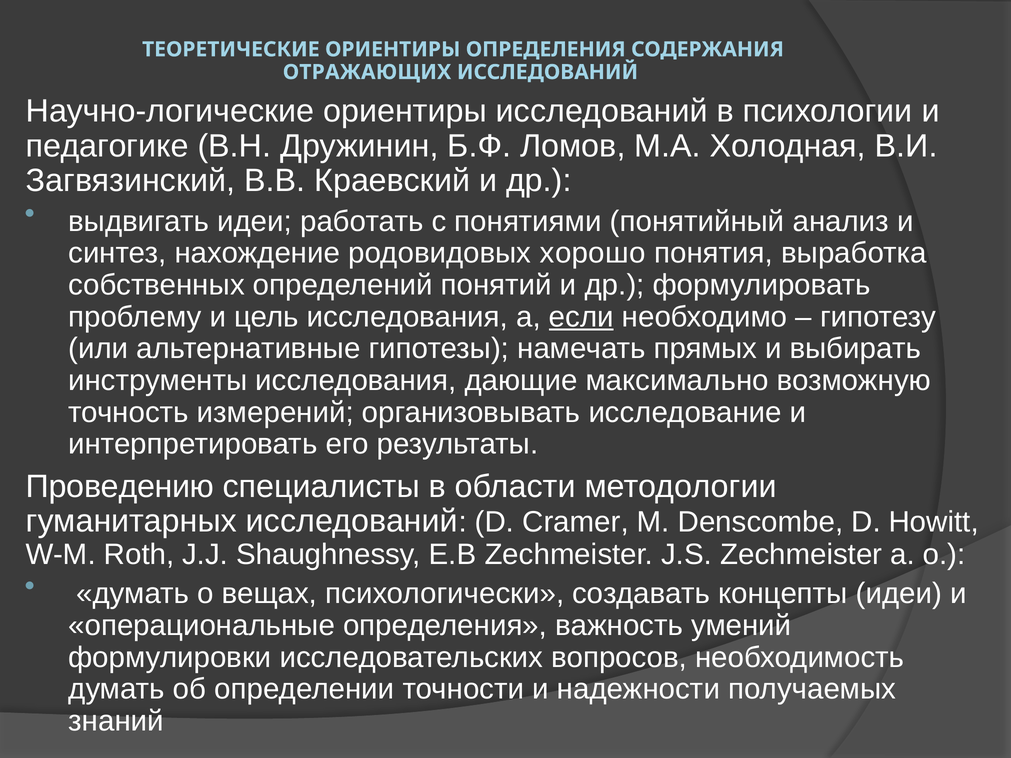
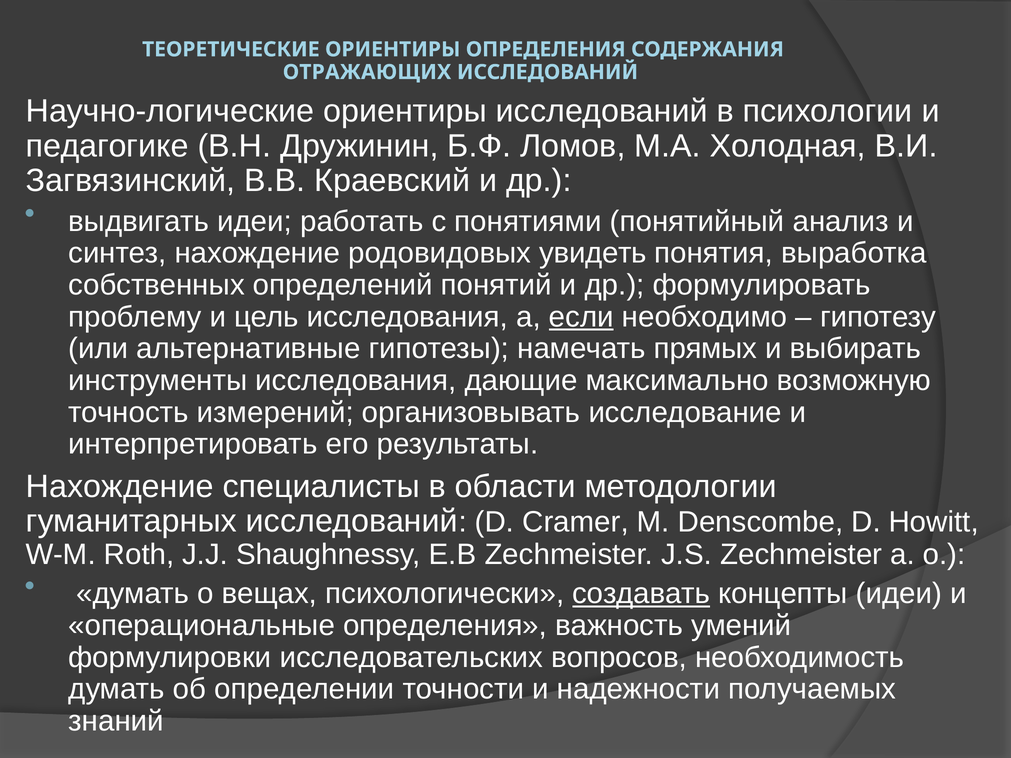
хорошо: хорошо -> увидеть
Проведению at (120, 487): Проведению -> Нахождение
создавать underline: none -> present
